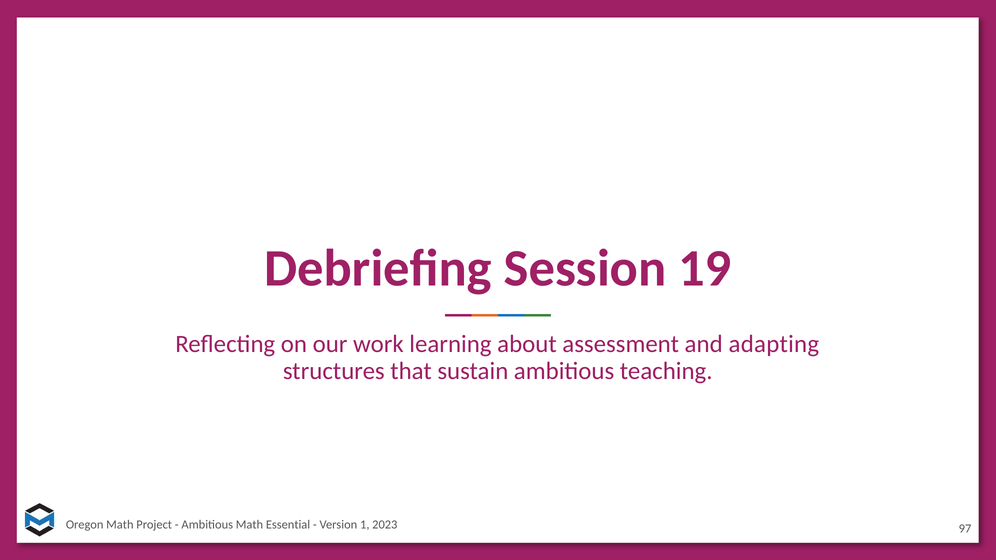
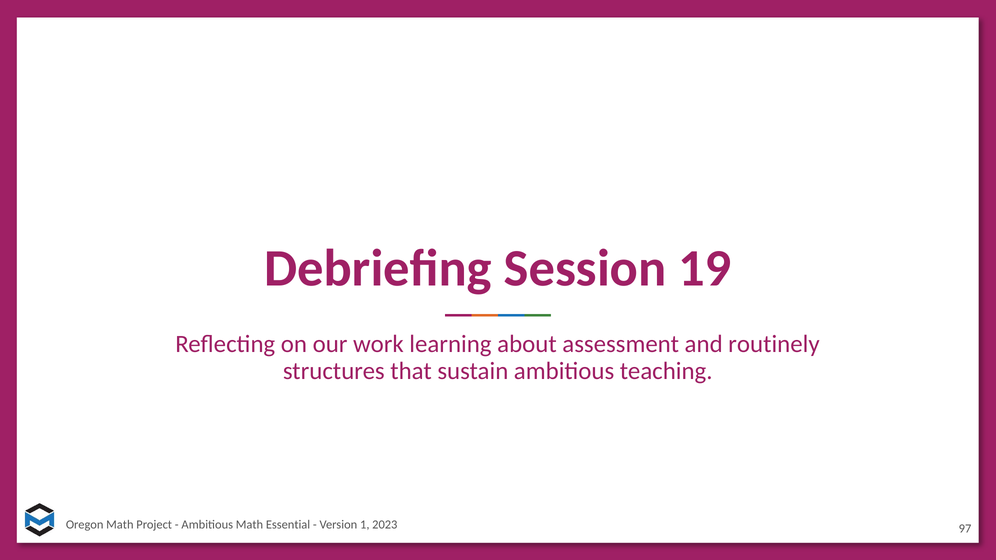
adapting: adapting -> routinely
